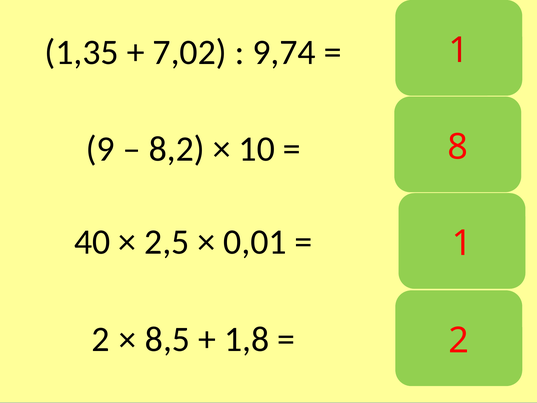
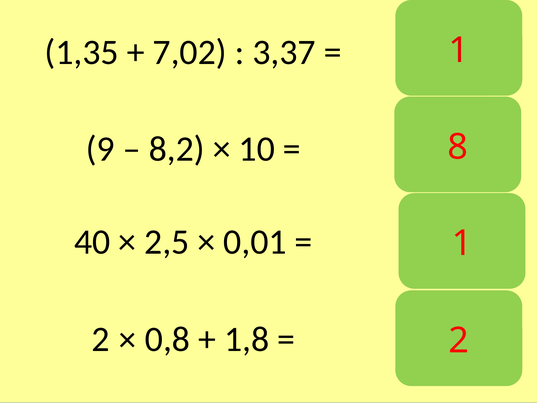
9,74: 9,74 -> 3,37
8,5: 8,5 -> 0,8
